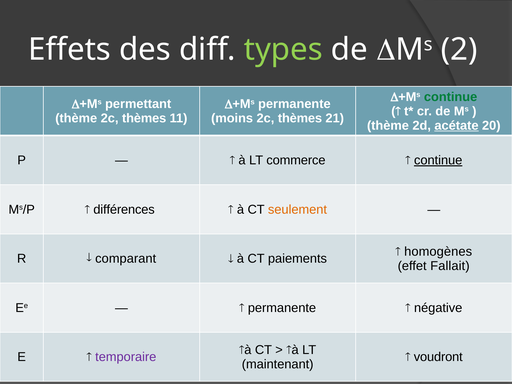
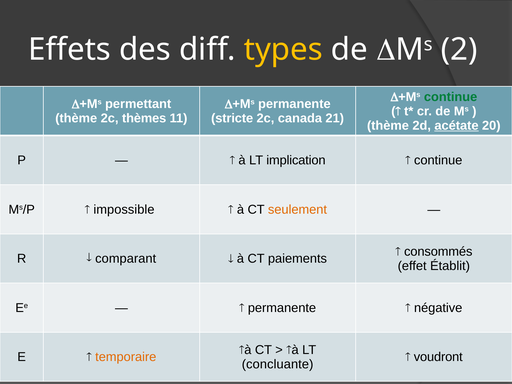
types colour: light green -> yellow
moins: moins -> stricte
thèmes at (300, 118): thèmes -> canada
commerce: commerce -> implication
continue at (438, 160) underline: present -> none
différences: différences -> impossible
homogènes: homogènes -> consommés
Fallait: Fallait -> Établit
temporaire colour: purple -> orange
maintenant: maintenant -> concluante
